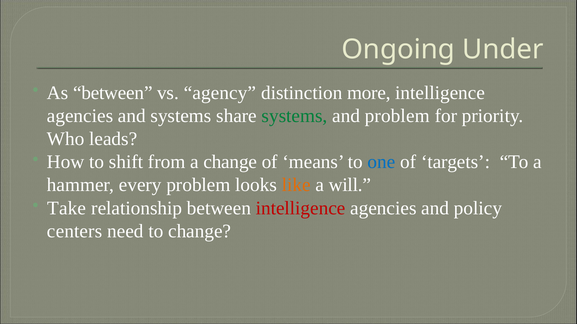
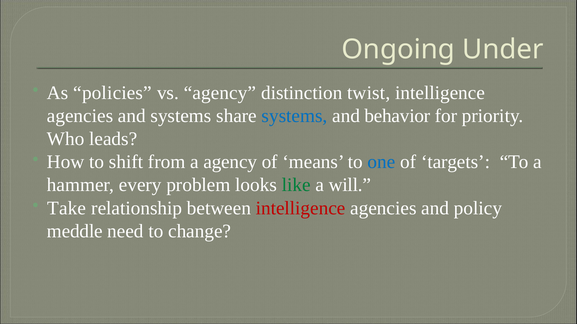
As between: between -> policies
more: more -> twist
systems at (295, 116) colour: green -> blue
and problem: problem -> behavior
a change: change -> agency
like colour: orange -> green
centers: centers -> meddle
